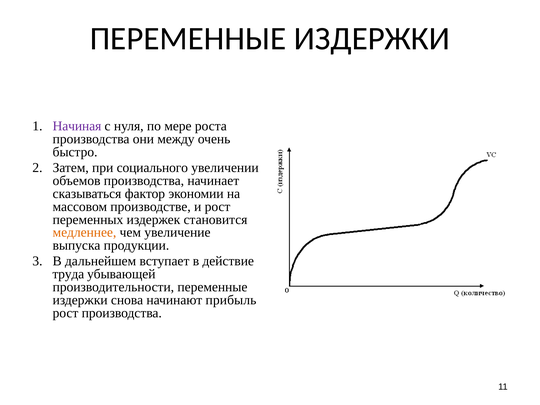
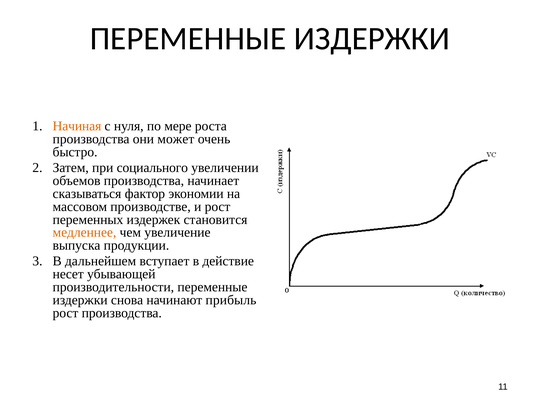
Начиная colour: purple -> orange
между: между -> может
труда: труда -> несет
